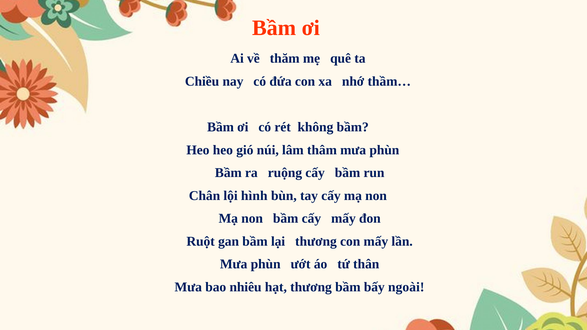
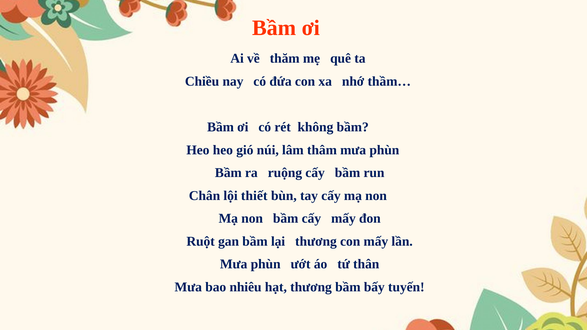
hình: hình -> thiết
ngoài: ngoài -> tuyến
